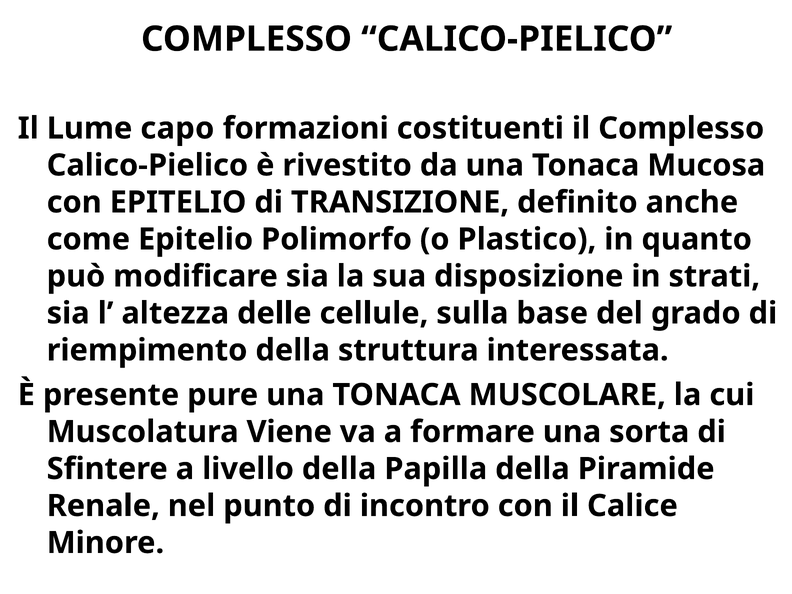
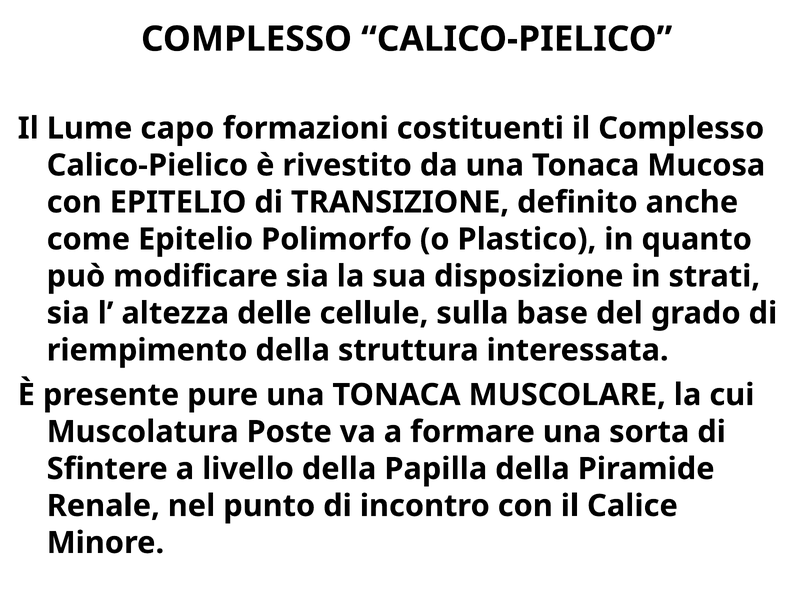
Viene: Viene -> Poste
